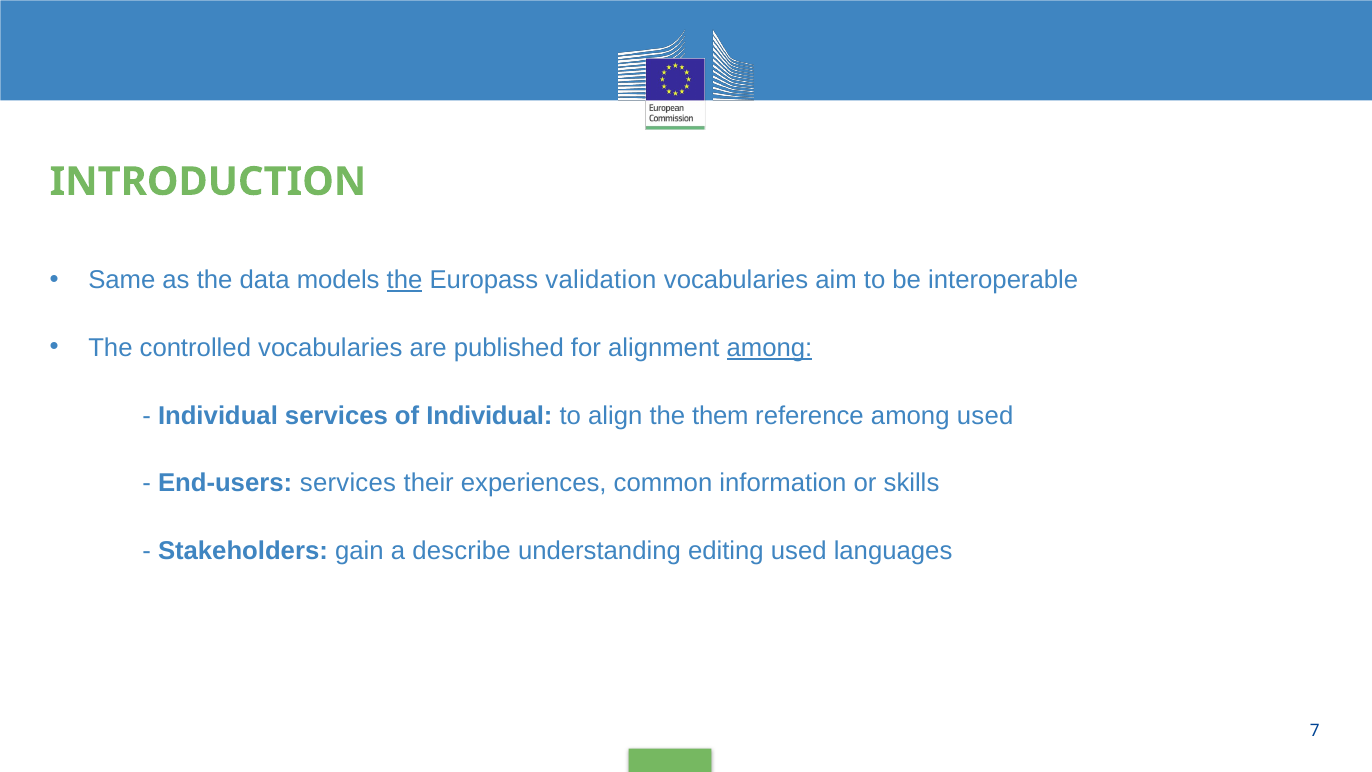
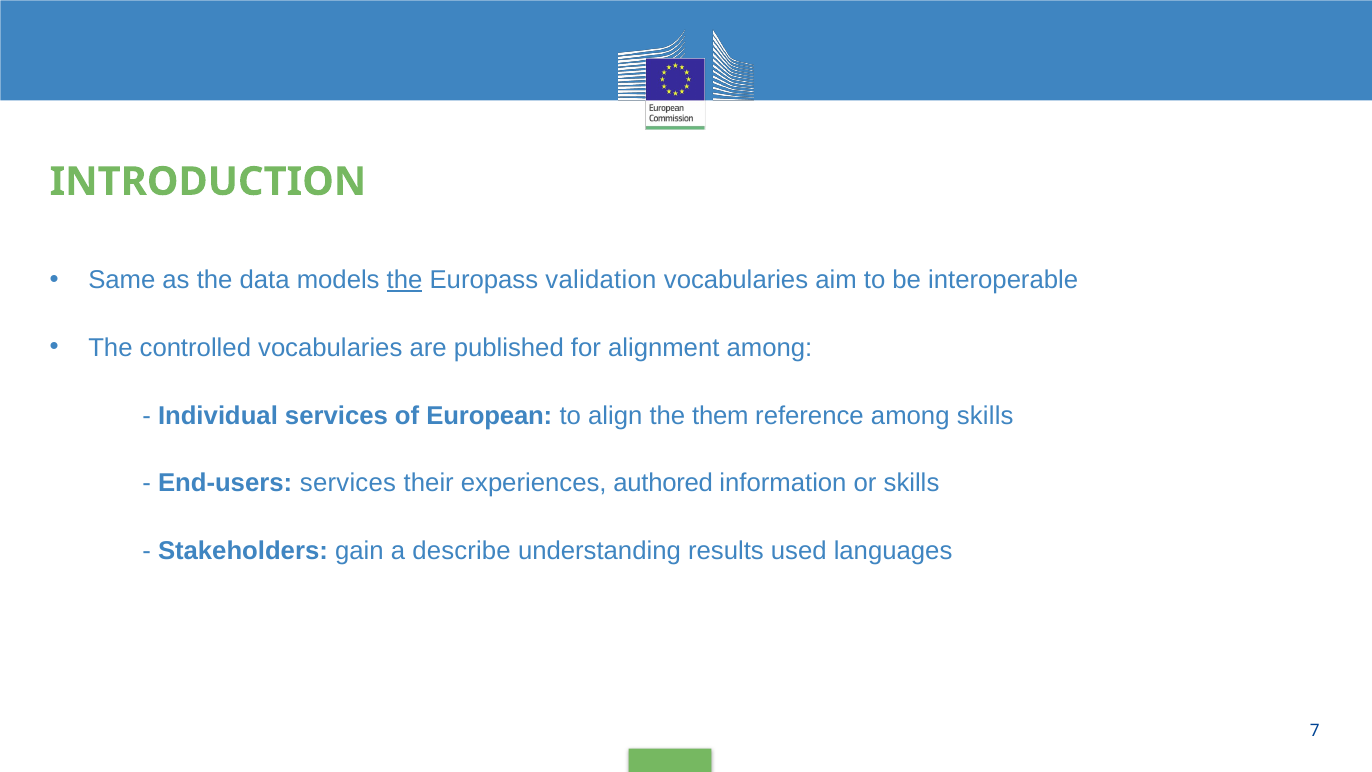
among at (770, 348) underline: present -> none
of Individual: Individual -> European
among used: used -> skills
common: common -> authored
editing: editing -> results
